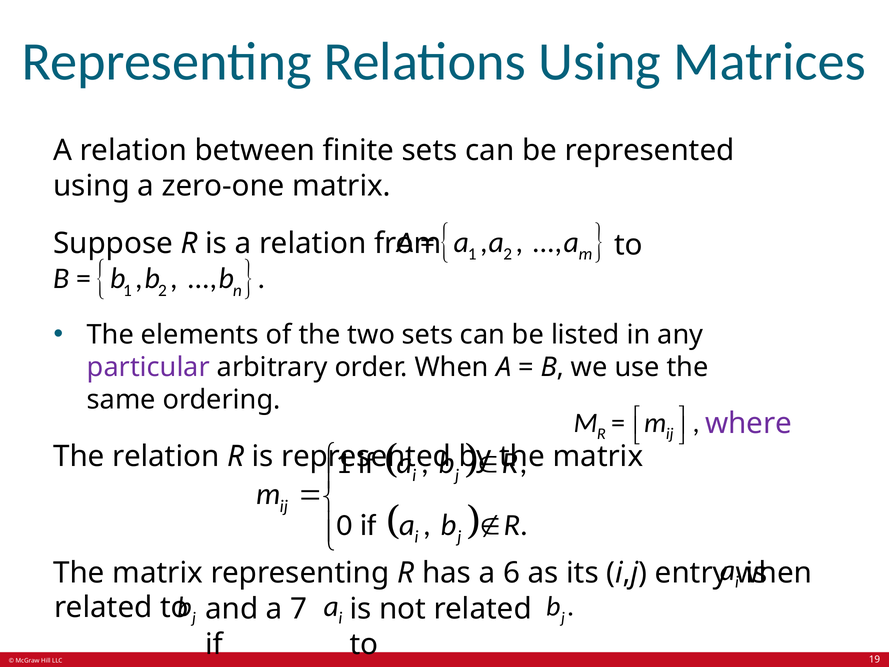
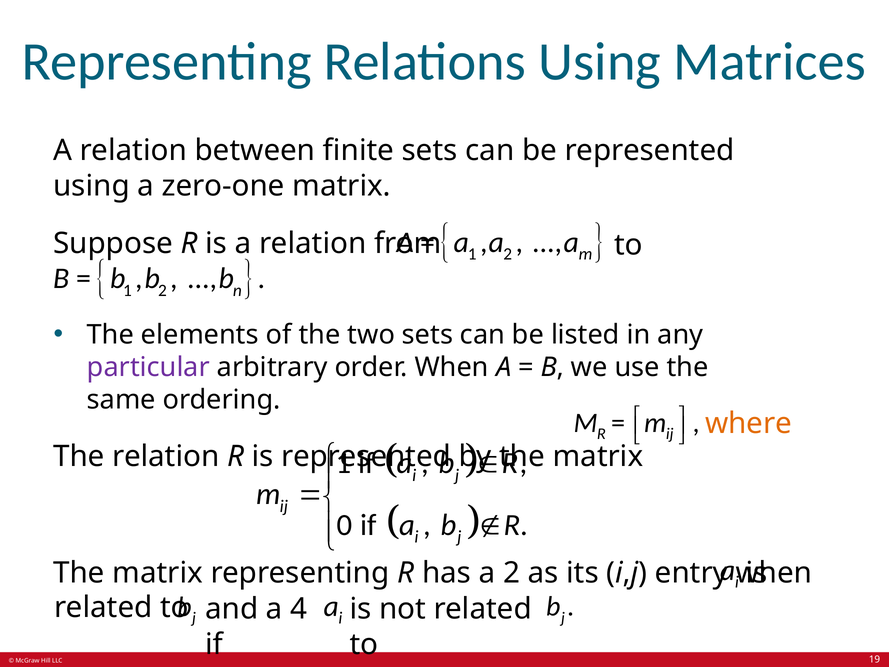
where colour: purple -> orange
a 6: 6 -> 2
7: 7 -> 4
